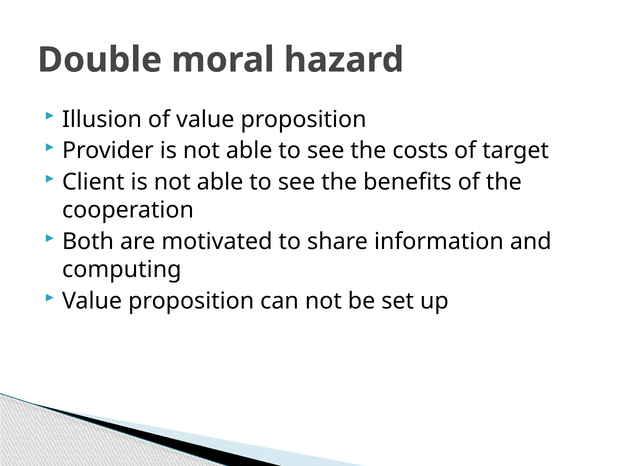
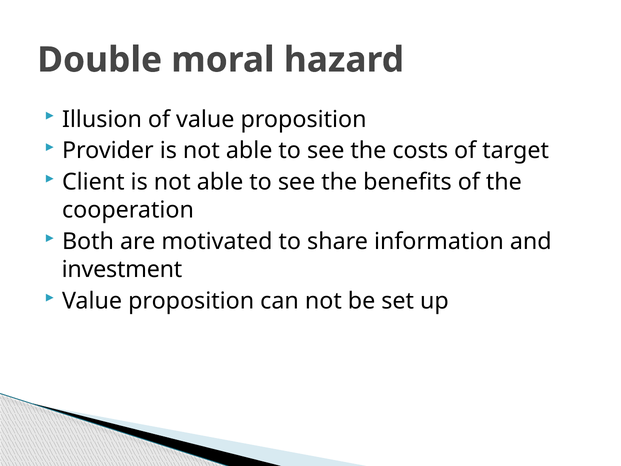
computing: computing -> investment
